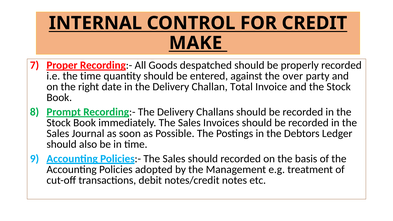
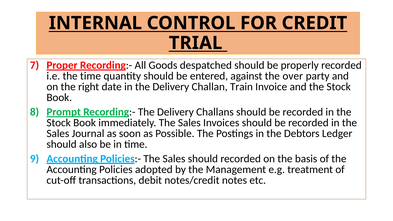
MAKE: MAKE -> TRIAL
Total: Total -> Train
